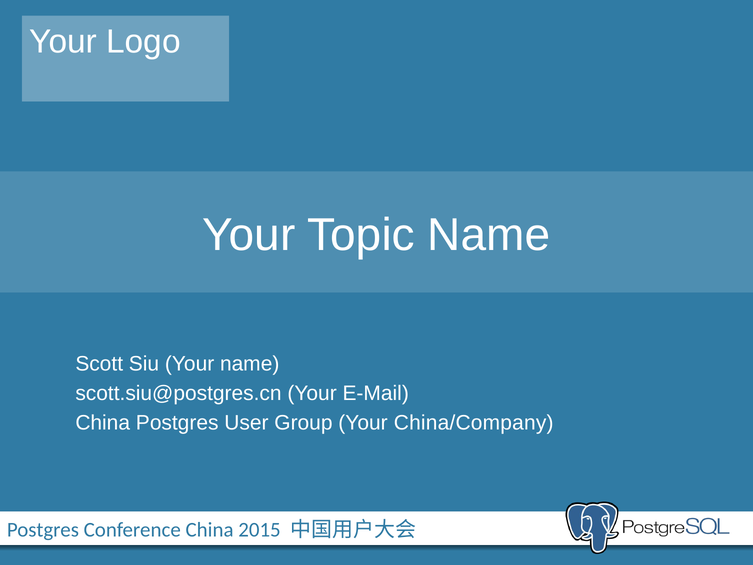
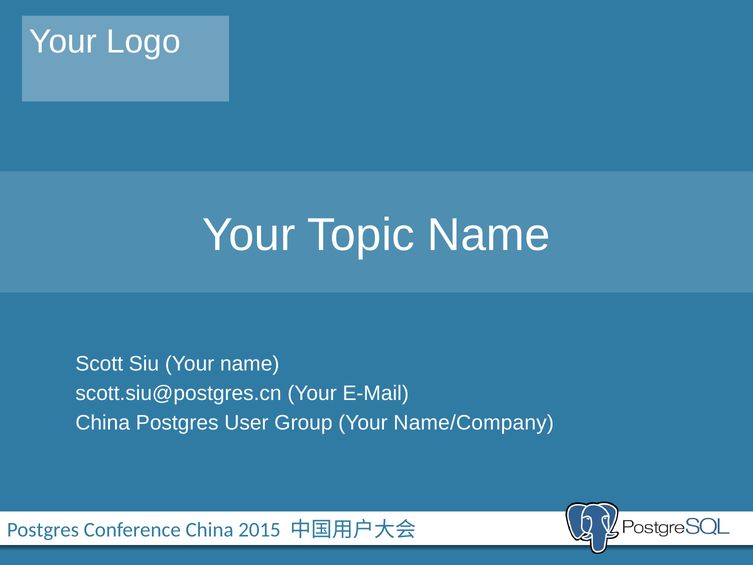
China/Company: China/Company -> Name/Company
